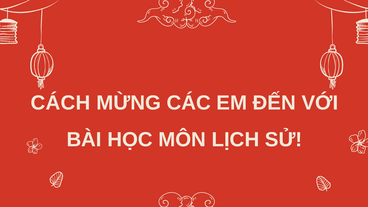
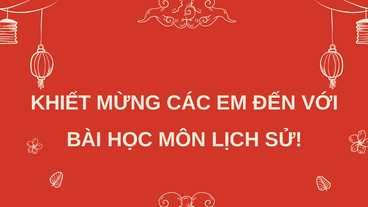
CÁCH: CÁCH -> KHIẾT
